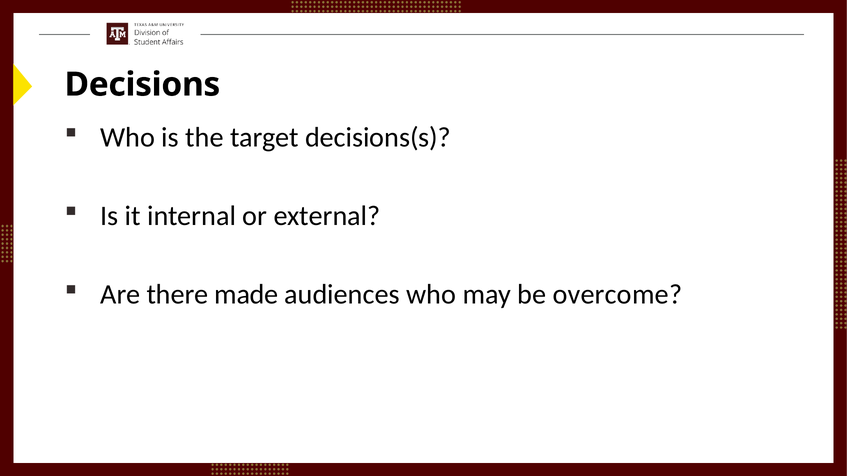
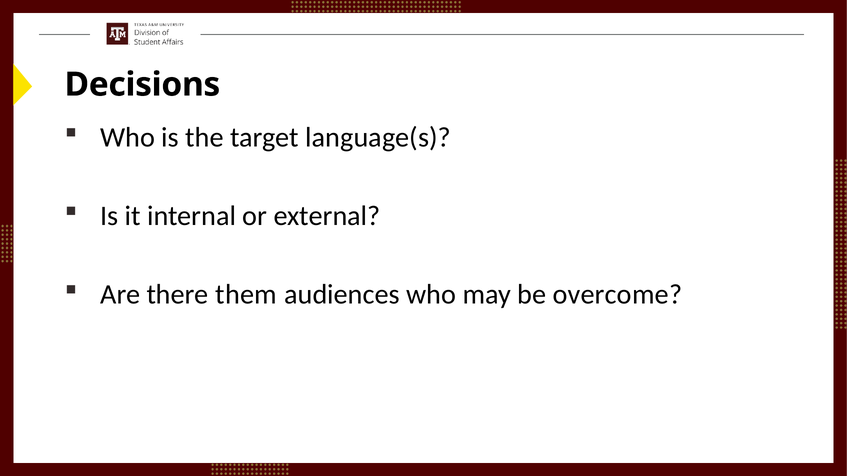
decisions(s: decisions(s -> language(s
made: made -> them
